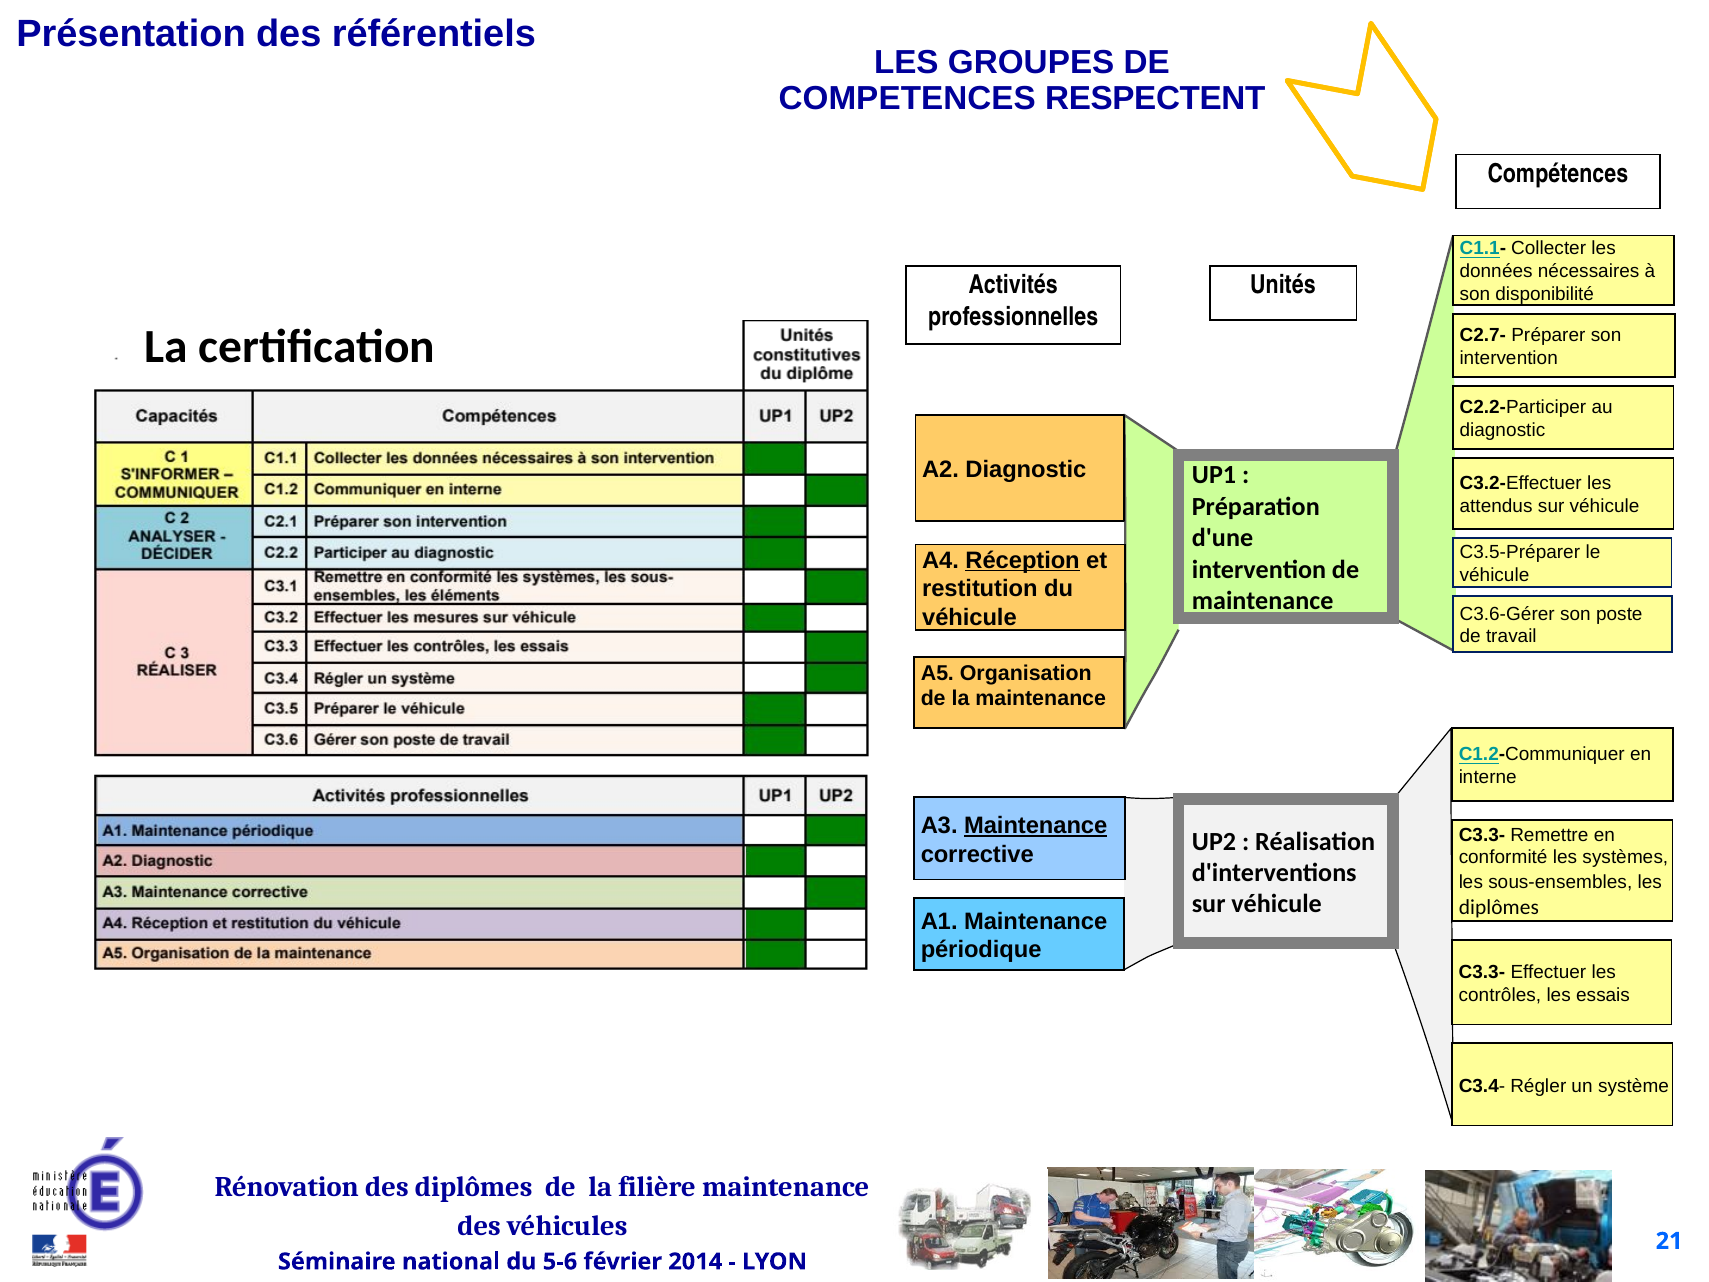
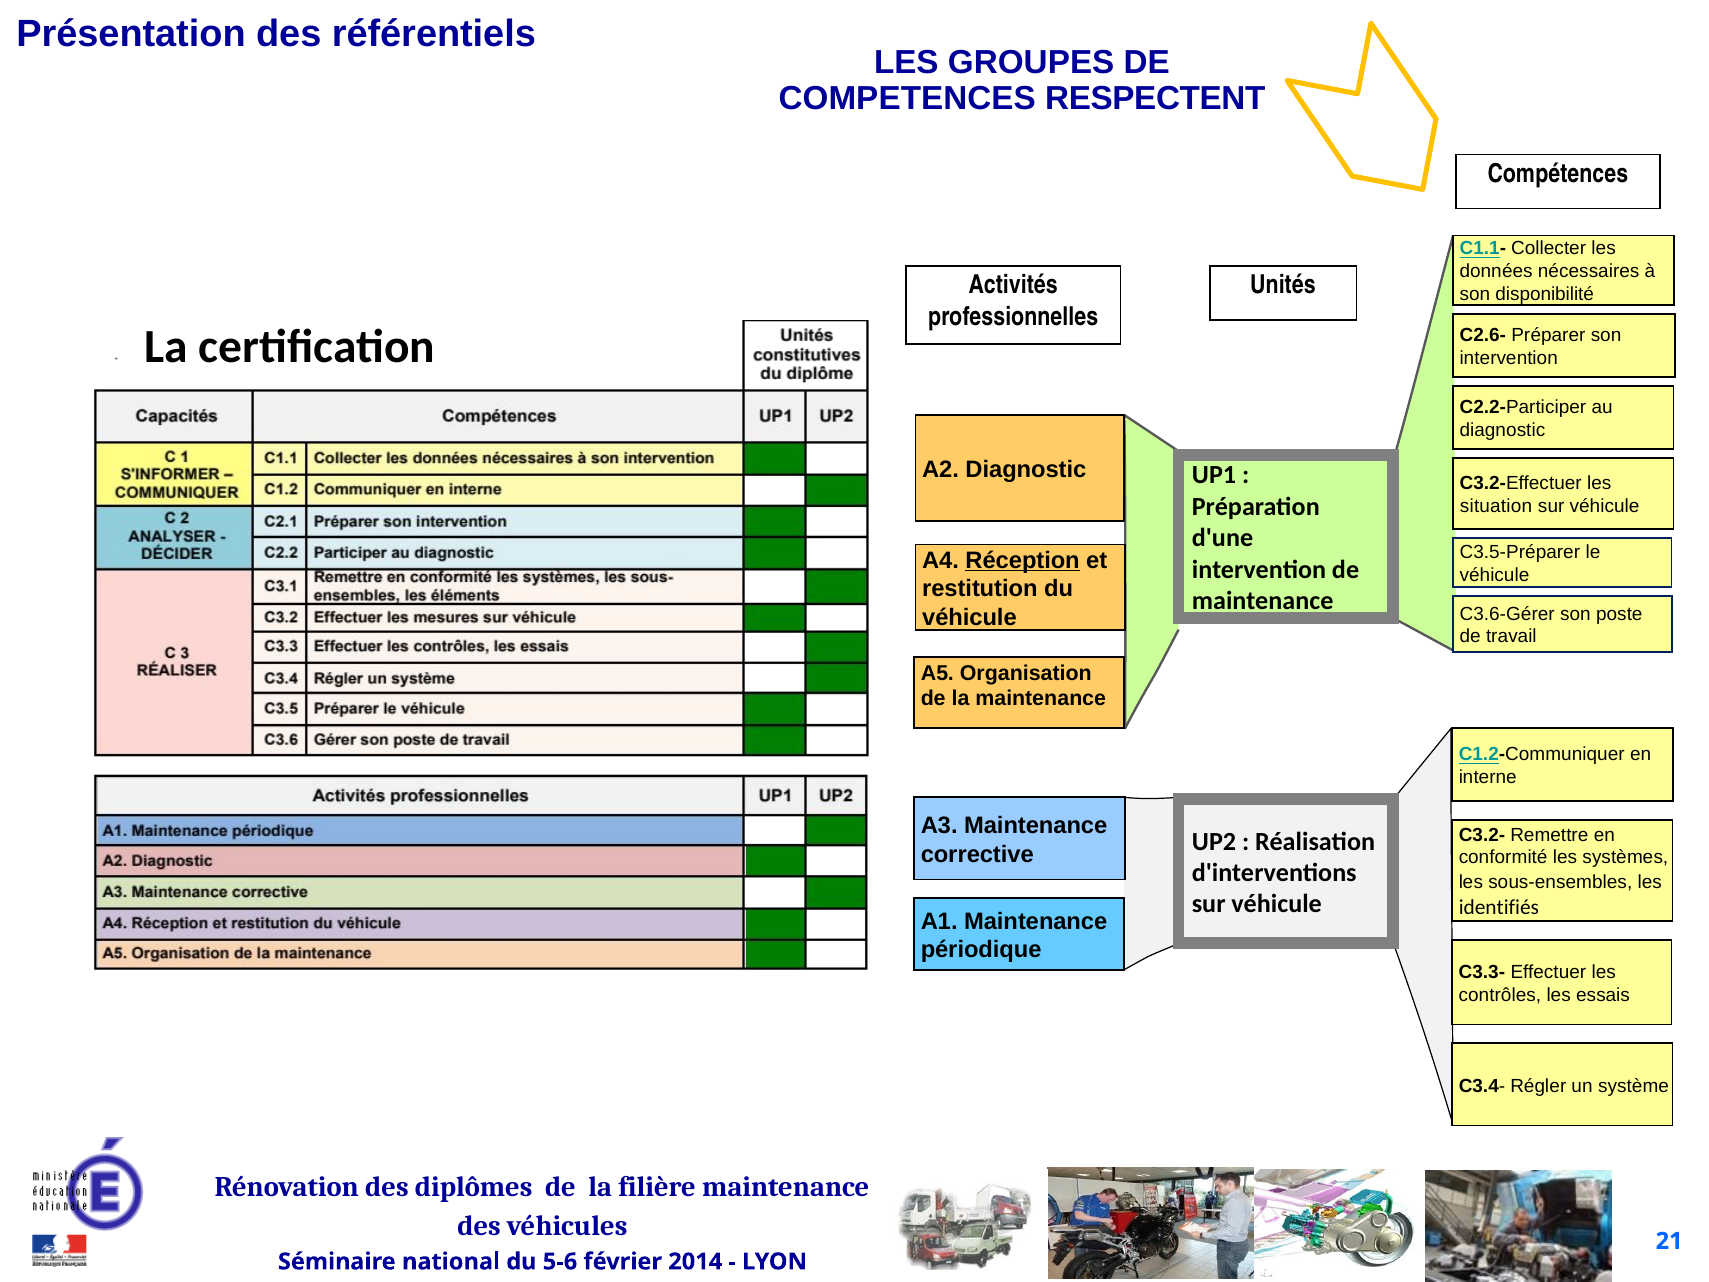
C2.7-: C2.7- -> C2.6-
attendus: attendus -> situation
Maintenance at (1036, 826) underline: present -> none
C3.3- at (1482, 835): C3.3- -> C3.2-
diplômes at (1499, 907): diplômes -> identifiés
